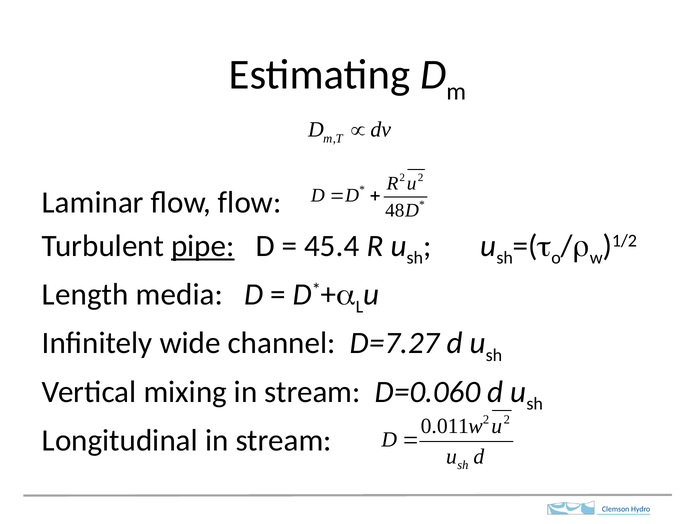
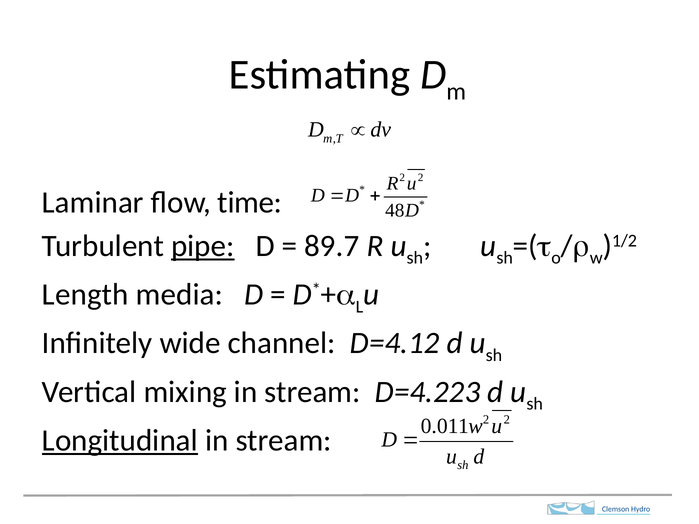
flow flow: flow -> time
45.4: 45.4 -> 89.7
D=7.27: D=7.27 -> D=4.12
D=0.060: D=0.060 -> D=4.223
Longitudinal underline: none -> present
